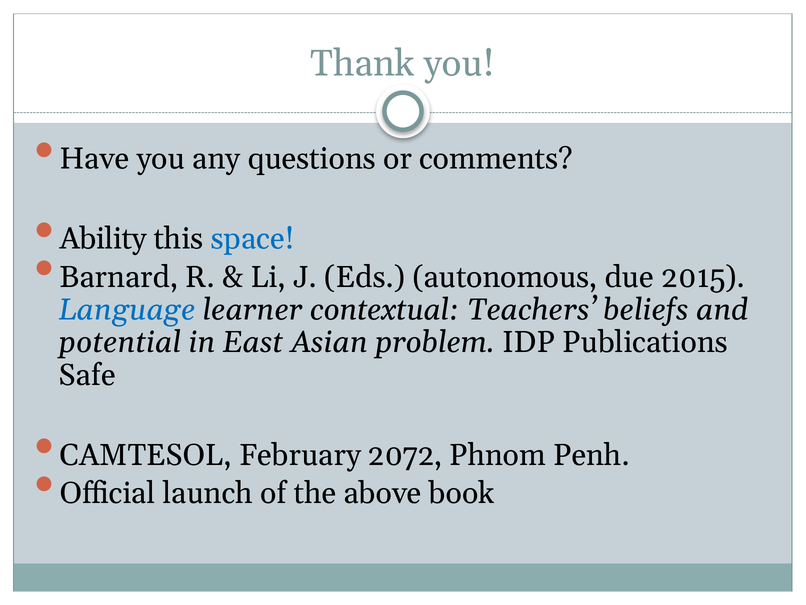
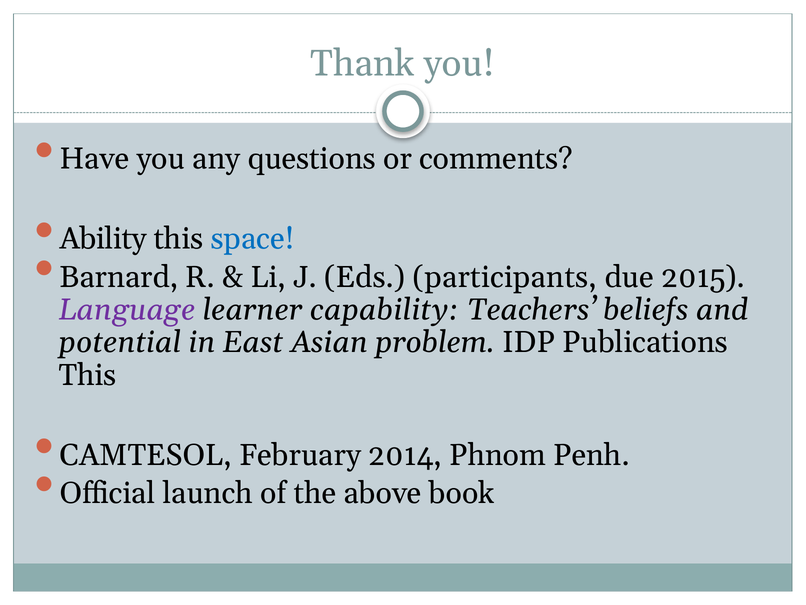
autonomous: autonomous -> participants
Language colour: blue -> purple
contextual: contextual -> capability
Safe at (87, 375): Safe -> This
2072: 2072 -> 2014
